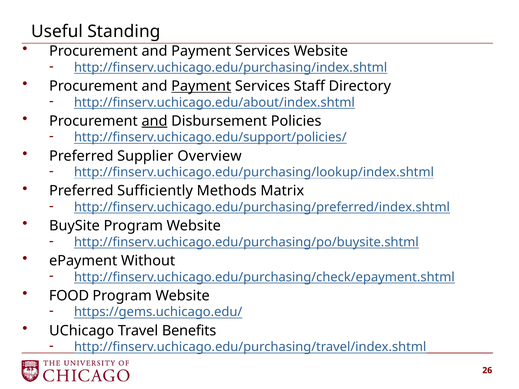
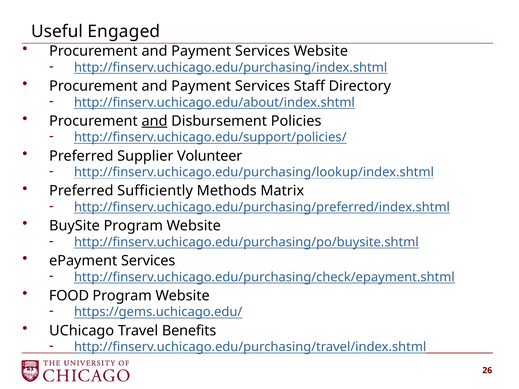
Standing: Standing -> Engaged
Payment at (201, 86) underline: present -> none
Overview: Overview -> Volunteer
ePayment Without: Without -> Services
